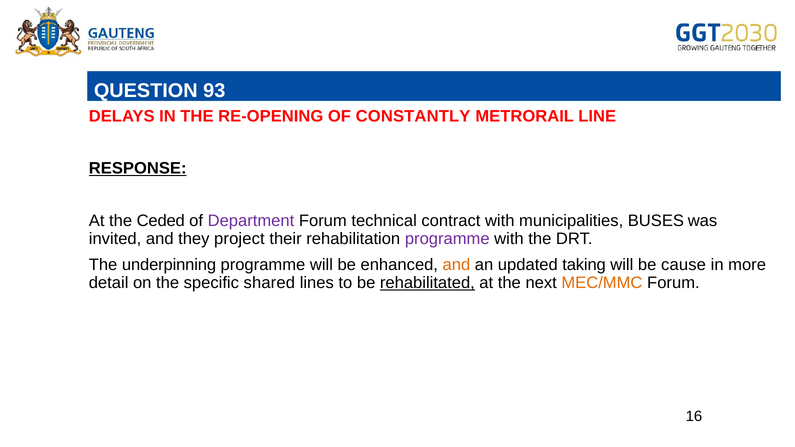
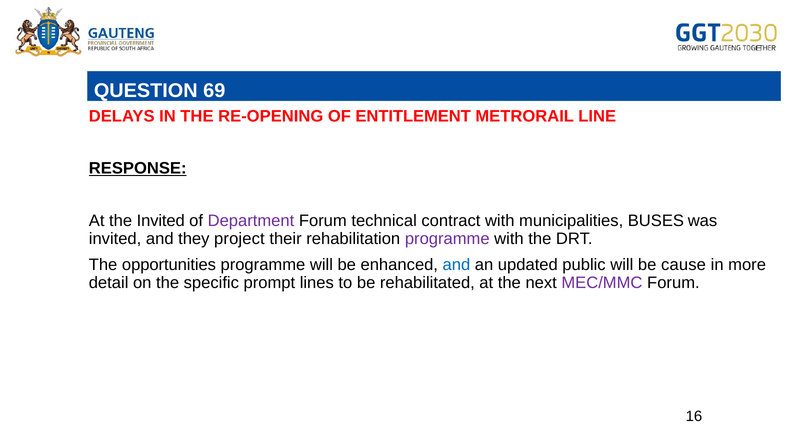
93: 93 -> 69
CONSTANTLY: CONSTANTLY -> ENTITLEMENT
the Ceded: Ceded -> Invited
underpinning: underpinning -> opportunities
and at (456, 265) colour: orange -> blue
taking: taking -> public
shared: shared -> prompt
rehabilitated underline: present -> none
MEC/MMC colour: orange -> purple
